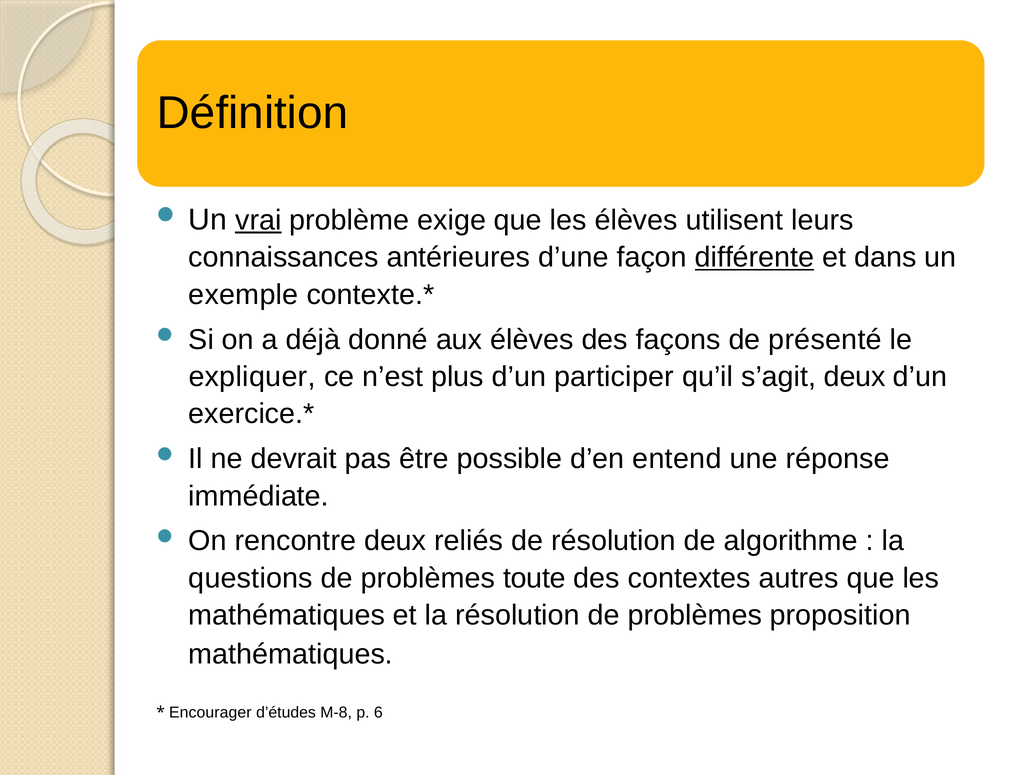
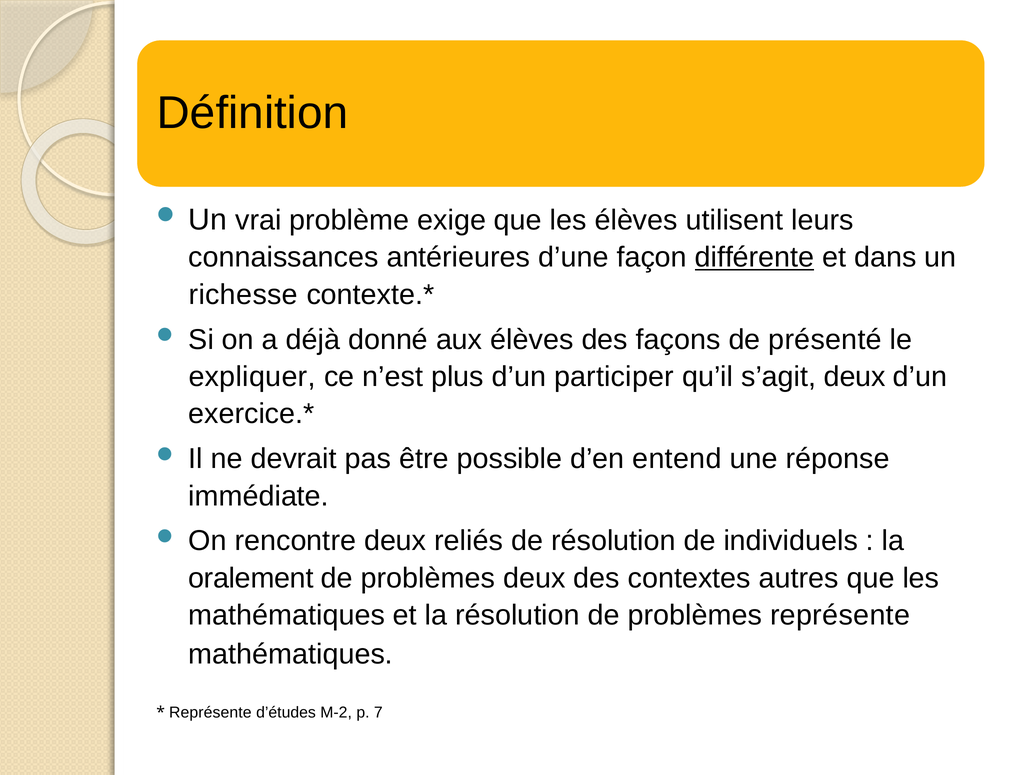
vrai underline: present -> none
exemple: exemple -> richesse
algorithme: algorithme -> individuels
questions: questions -> oralement
problèmes toute: toute -> deux
problèmes proposition: proposition -> représente
Encourager at (210, 713): Encourager -> Représente
M-8: M-8 -> M-2
6: 6 -> 7
